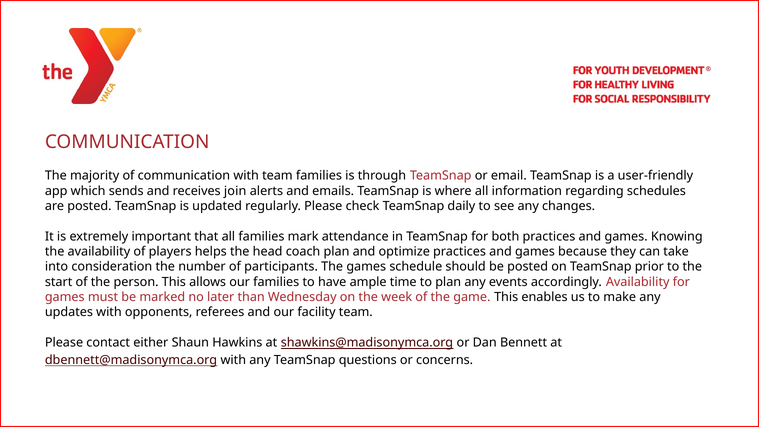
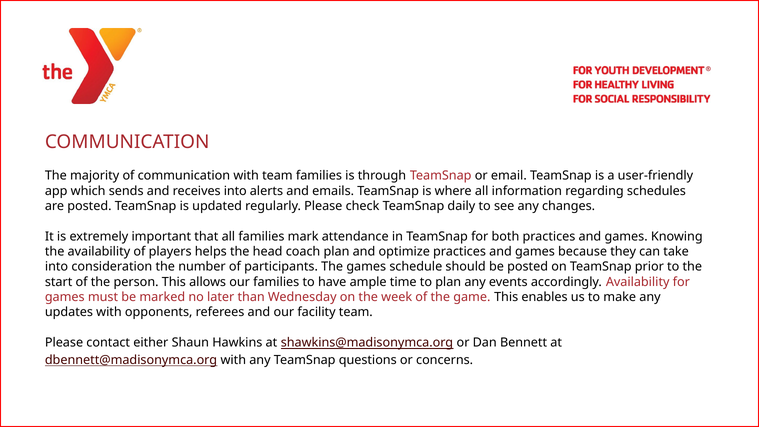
receives join: join -> into
